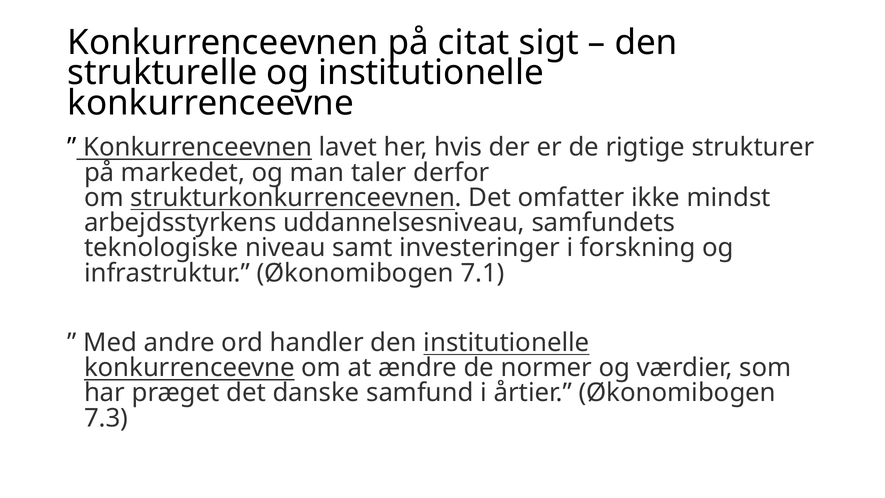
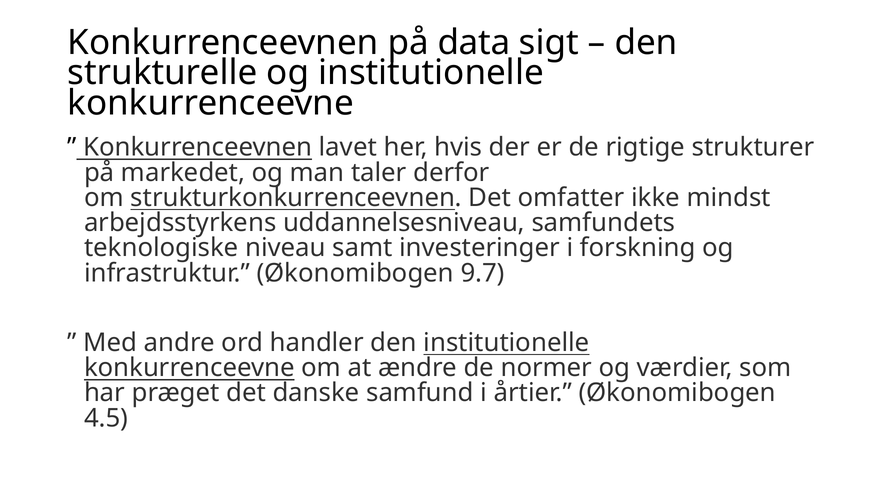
citat: citat -> data
7.1: 7.1 -> 9.7
7.3: 7.3 -> 4.5
